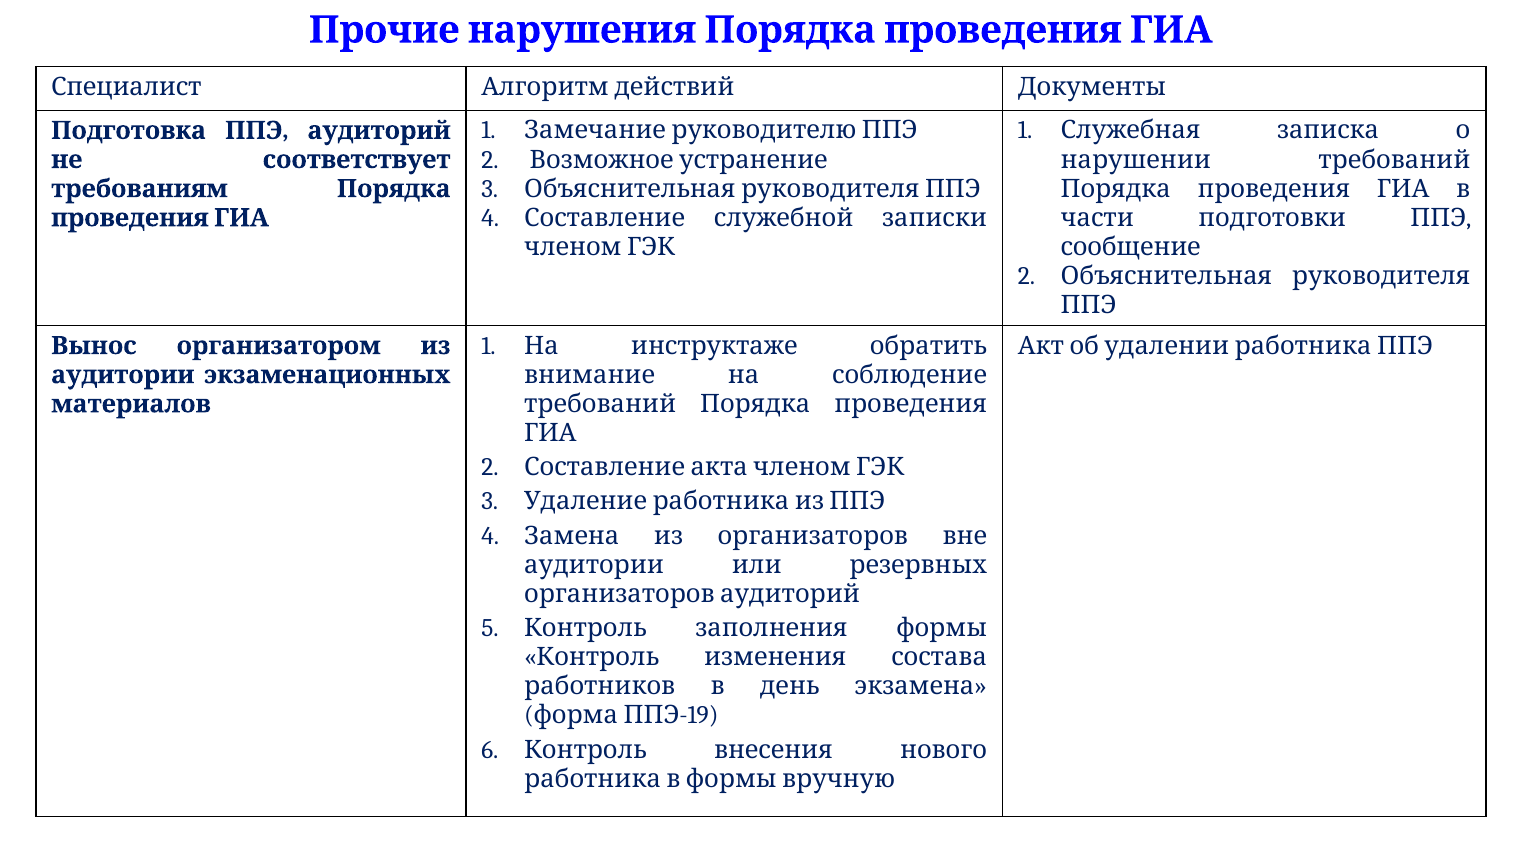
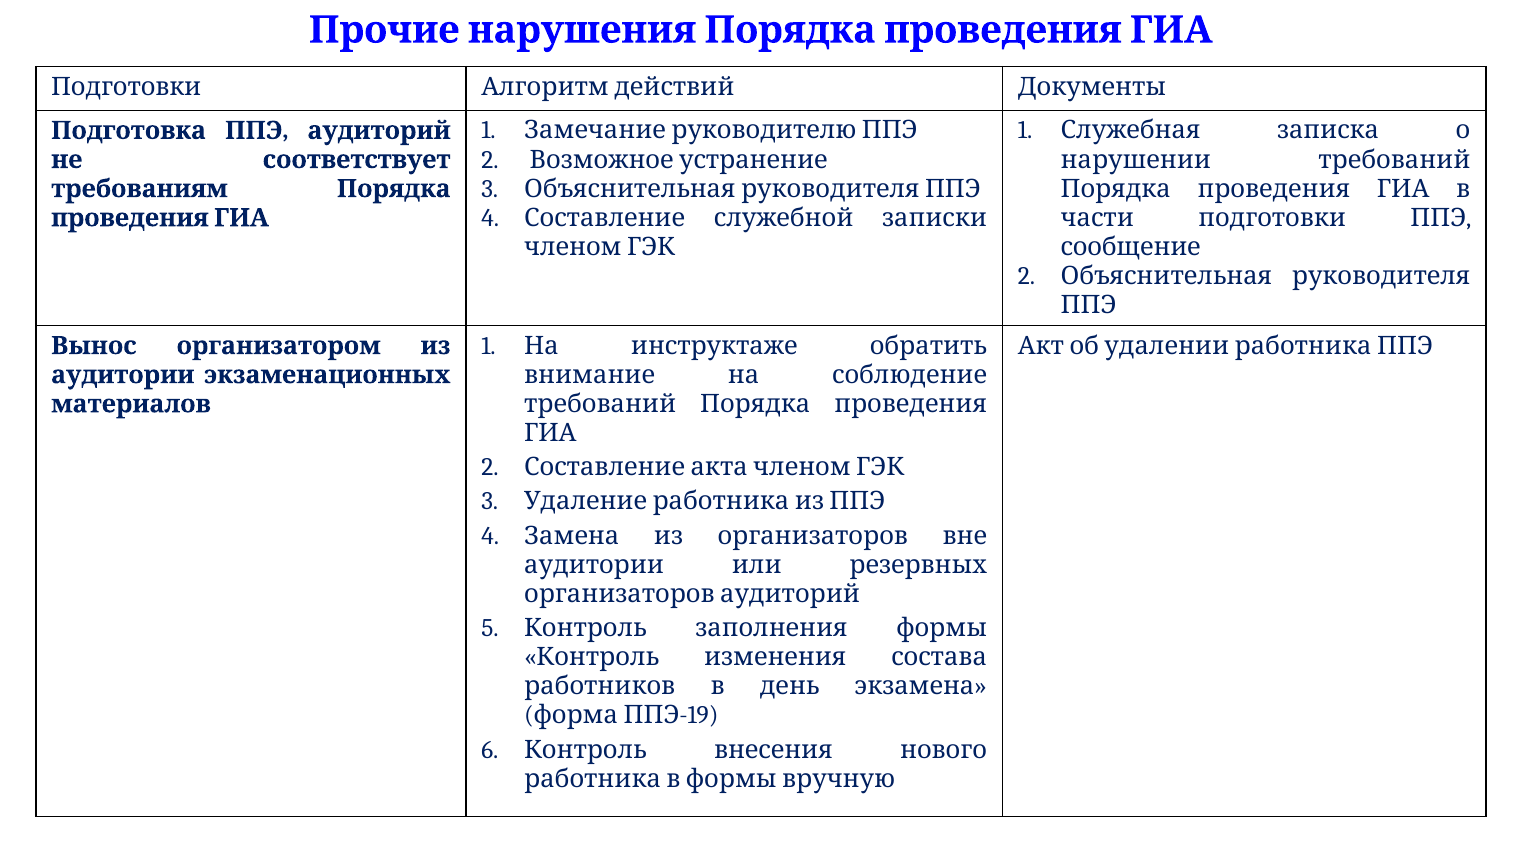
Специалист at (126, 87): Специалист -> Подготовки
